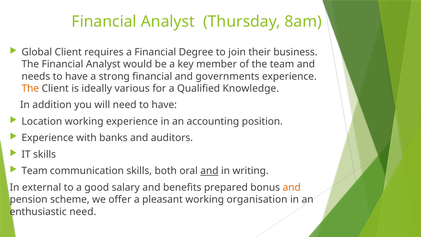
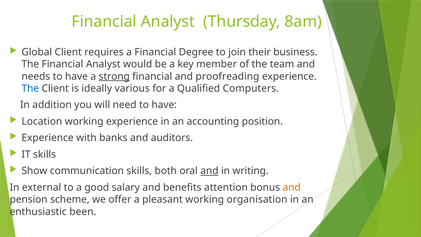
strong underline: none -> present
governments: governments -> proofreading
The at (30, 88) colour: orange -> blue
Knowledge: Knowledge -> Computers
Team at (34, 171): Team -> Show
prepared: prepared -> attention
enthusiastic need: need -> been
